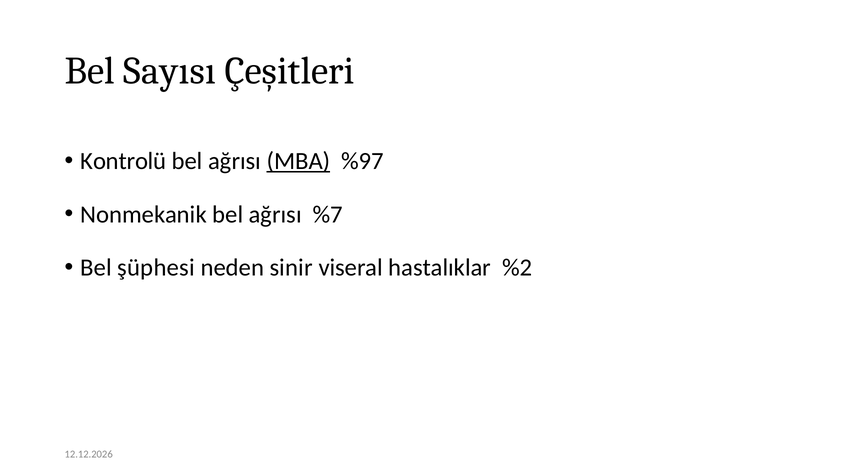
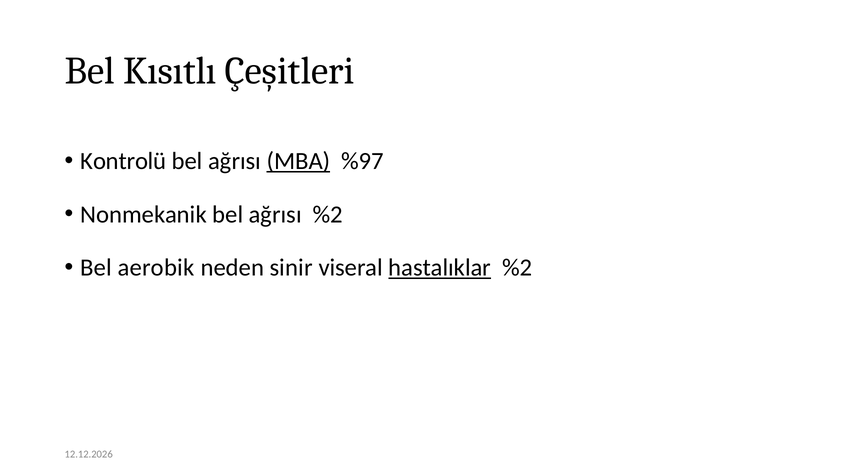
Sayısı: Sayısı -> Kısıtlı
ağrısı %7: %7 -> %2
şüphesi: şüphesi -> aerobik
hastalıklar underline: none -> present
